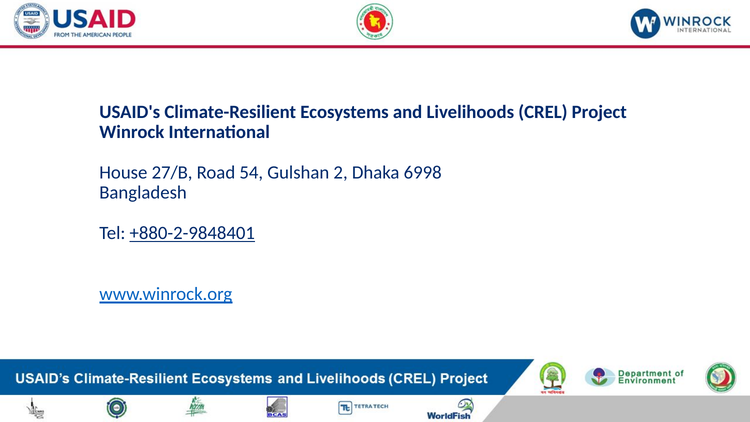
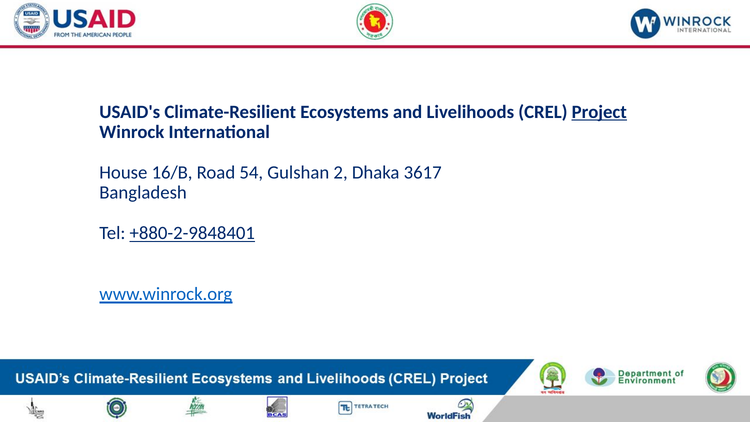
Project underline: none -> present
27/B: 27/B -> 16/B
6998: 6998 -> 3617
